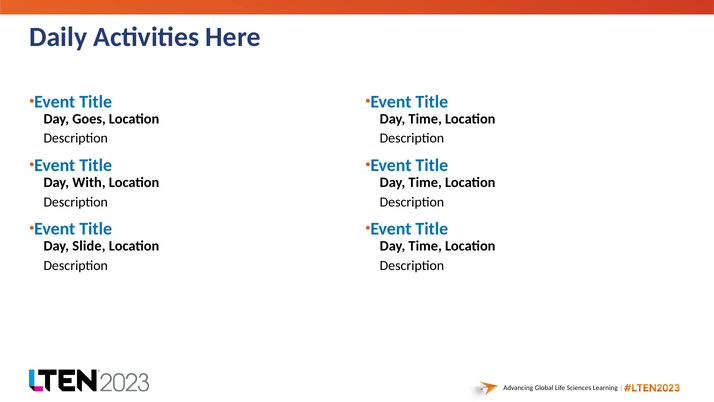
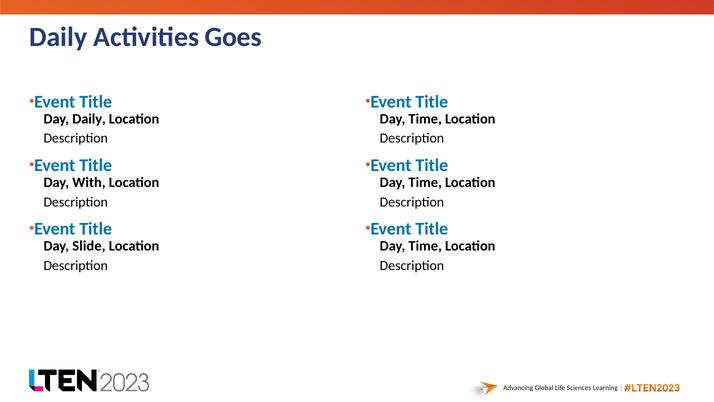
Here: Here -> Goes
Day Goes: Goes -> Daily
